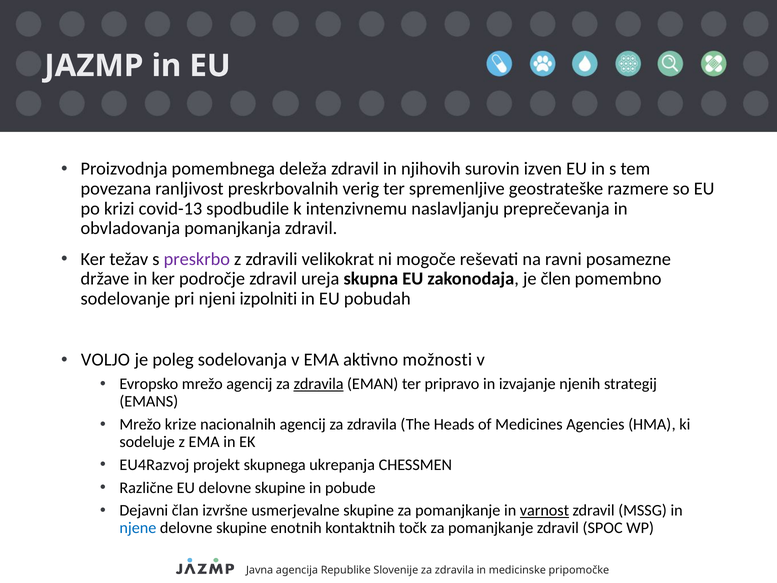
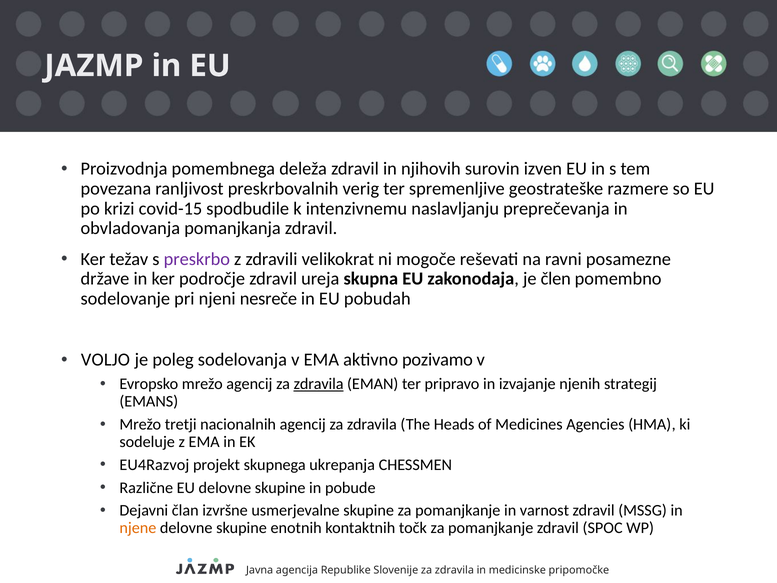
covid-13: covid-13 -> covid-15
izpolniti: izpolniti -> nesreče
možnosti: možnosti -> pozivamo
krize: krize -> tretji
varnost underline: present -> none
njene colour: blue -> orange
